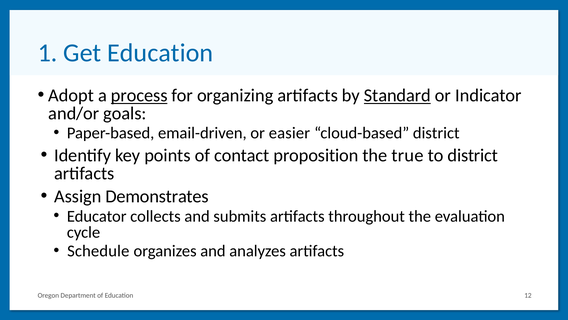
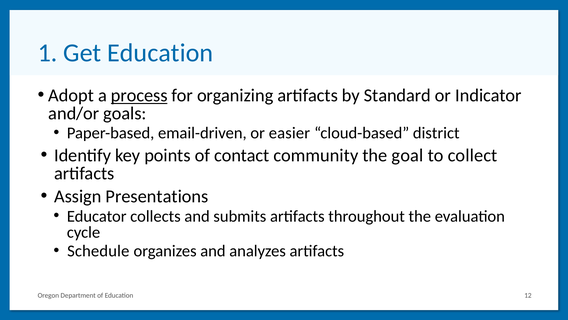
Standard underline: present -> none
proposition: proposition -> community
true: true -> goal
to district: district -> collect
Demonstrates: Demonstrates -> Presentations
